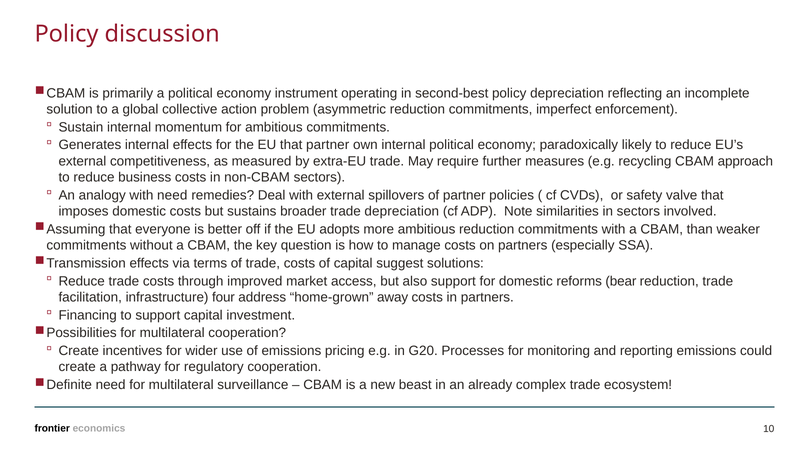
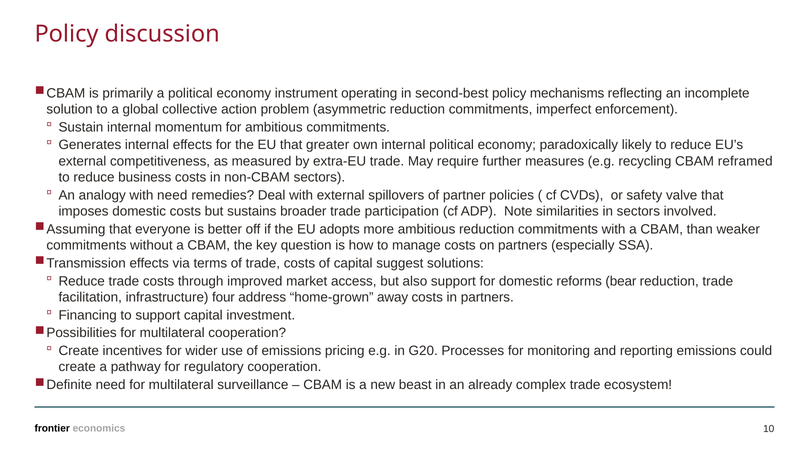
policy depreciation: depreciation -> mechanisms
that partner: partner -> greater
approach: approach -> reframed
trade depreciation: depreciation -> participation
